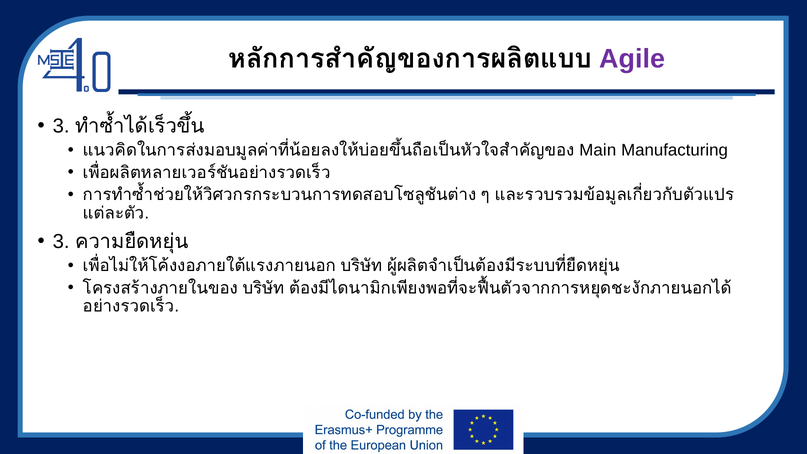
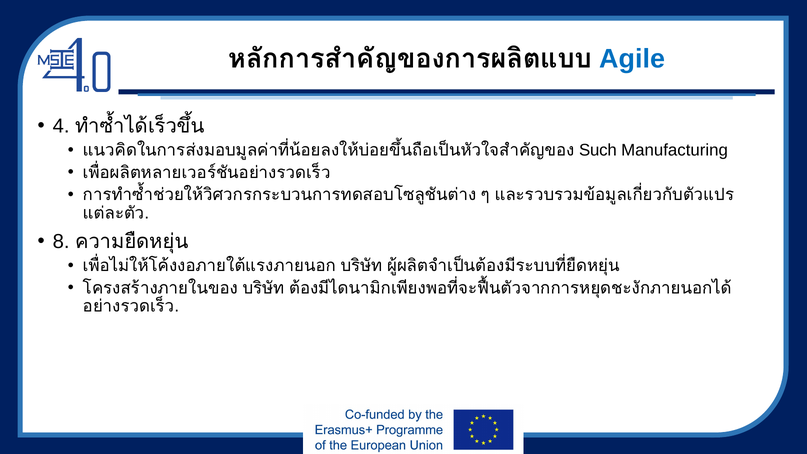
Agile colour: purple -> blue
3 at (61, 126): 3 -> 4
Main: Main -> Such
3 at (61, 241): 3 -> 8
